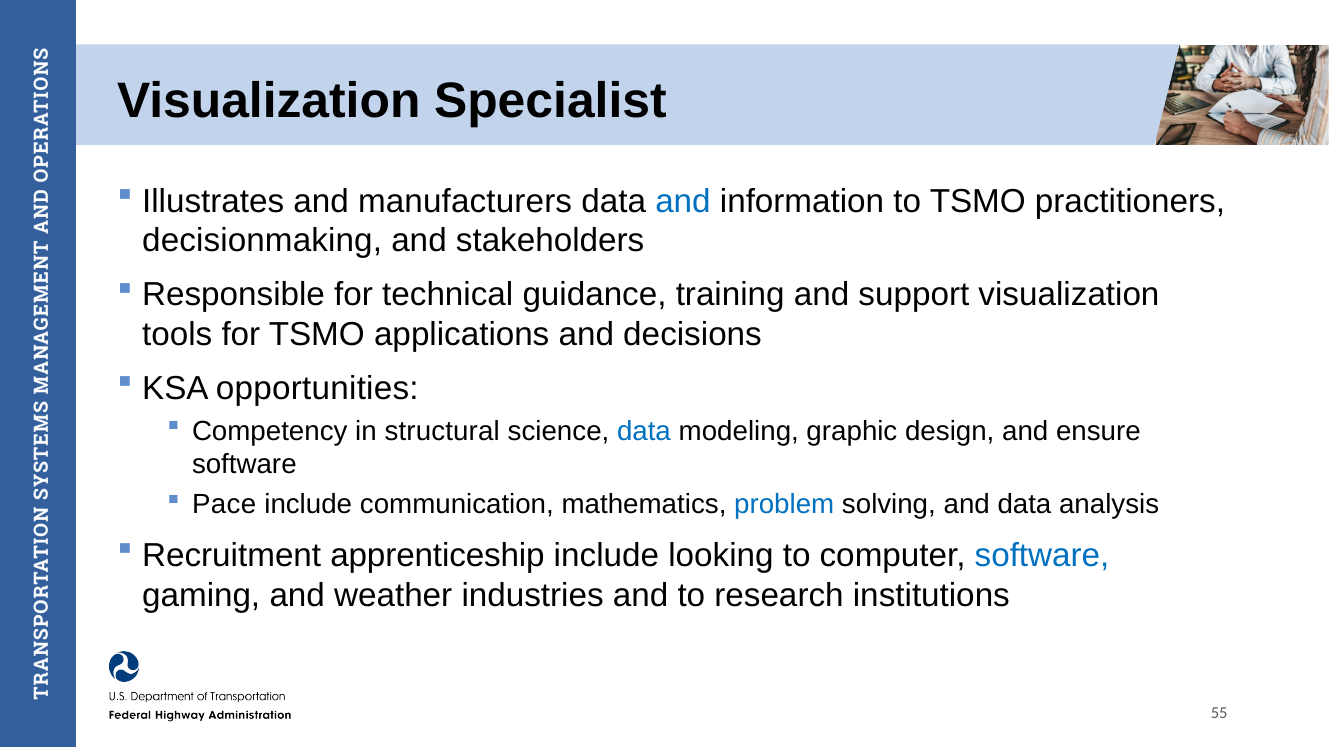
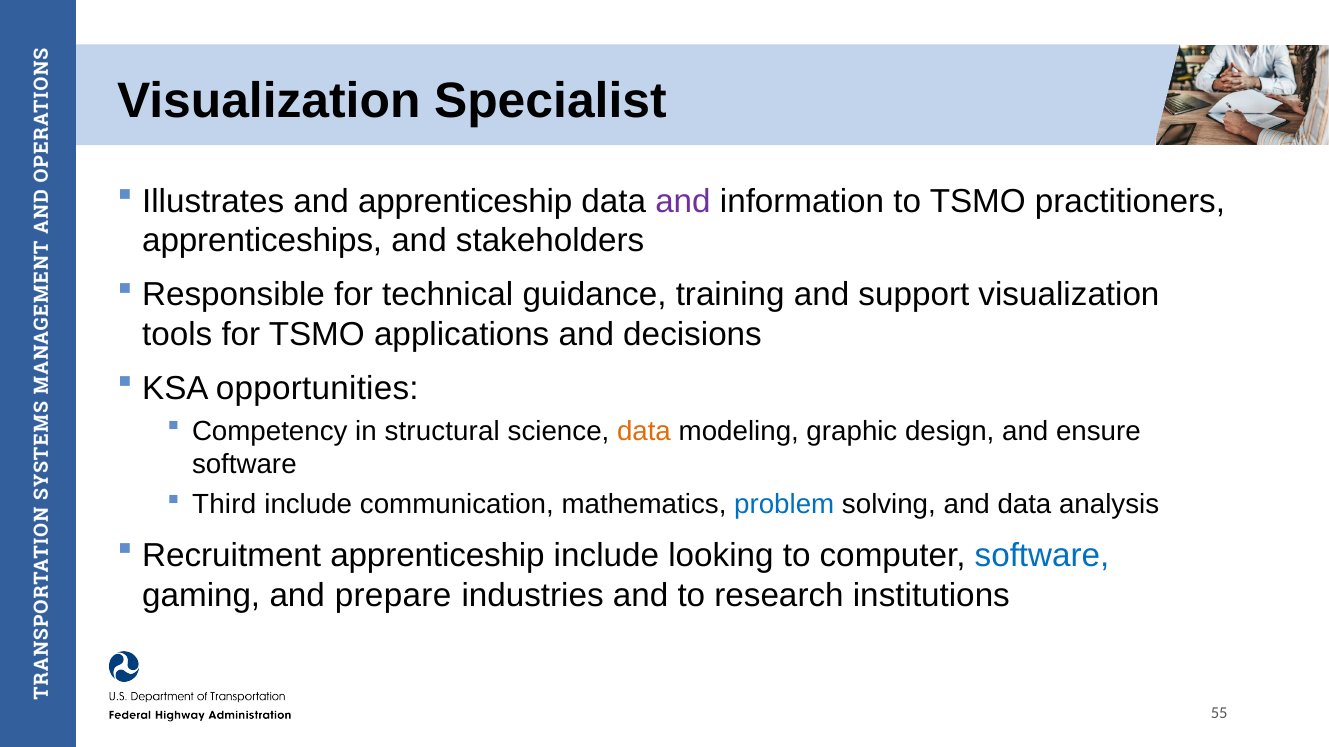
and manufacturers: manufacturers -> apprenticeship
and at (683, 201) colour: blue -> purple
decisionmaking: decisionmaking -> apprenticeships
data at (644, 432) colour: blue -> orange
Pace: Pace -> Third
weather: weather -> prepare
